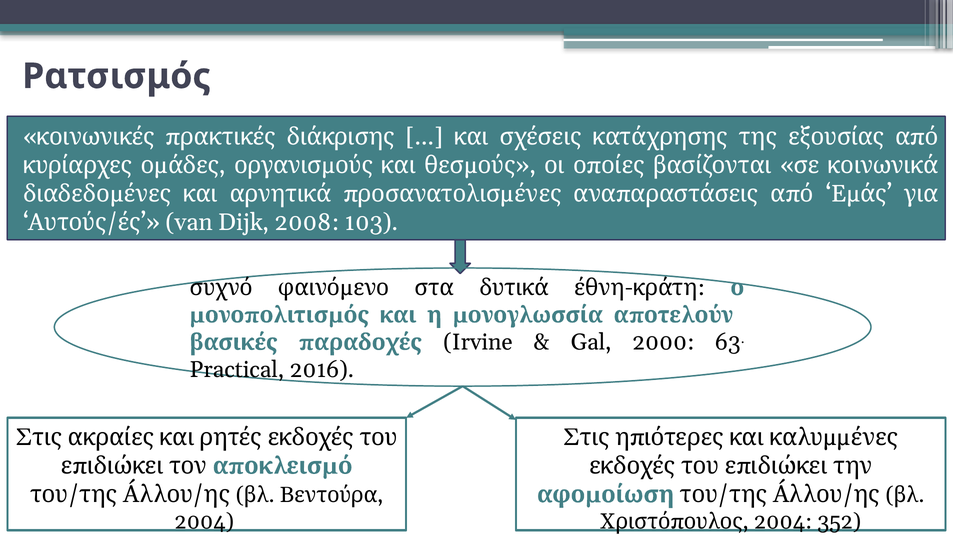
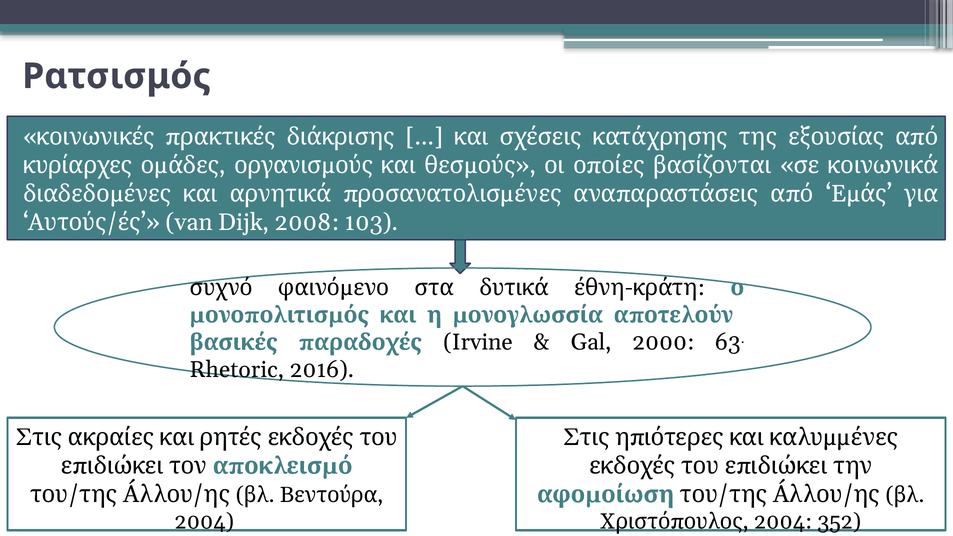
Practical: Practical -> Rhetoric
